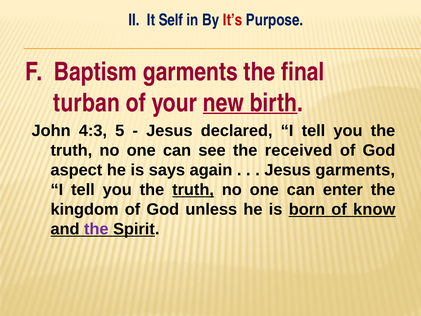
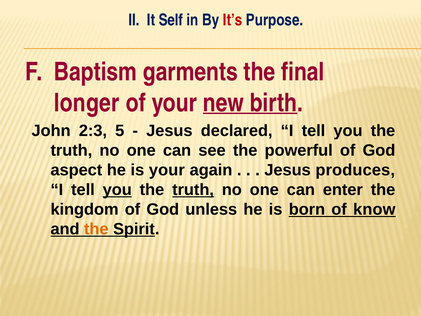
turban: turban -> longer
4:3: 4:3 -> 2:3
received: received -> powerful
is says: says -> your
Jesus garments: garments -> produces
you at (117, 190) underline: none -> present
the at (96, 229) colour: purple -> orange
